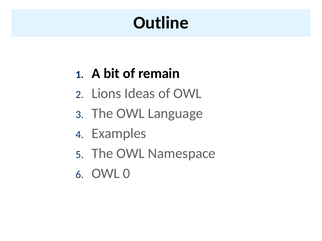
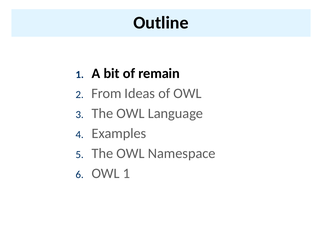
Lions: Lions -> From
OWL 0: 0 -> 1
